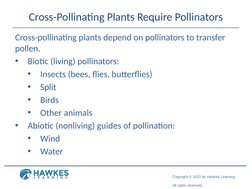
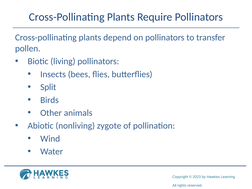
guides: guides -> zygote
